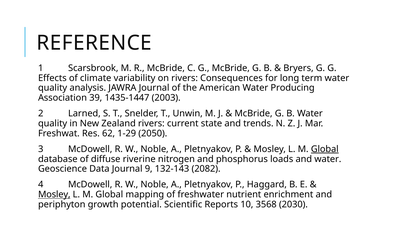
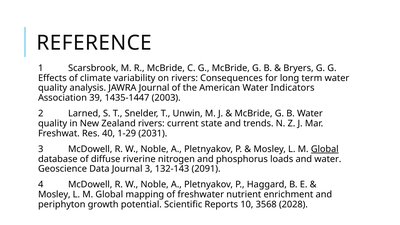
Producing: Producing -> Indicators
62: 62 -> 40
2050: 2050 -> 2031
Journal 9: 9 -> 3
2082: 2082 -> 2091
Mosley at (54, 195) underline: present -> none
2030: 2030 -> 2028
